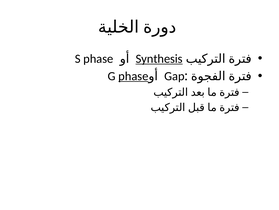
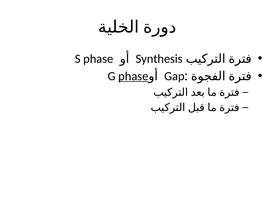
Synthesis underline: present -> none
